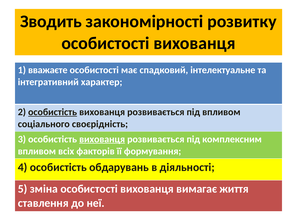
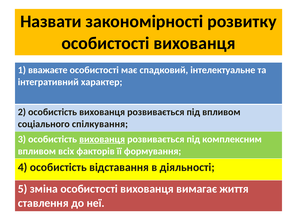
Зводить: Зводить -> Назвати
особистість at (53, 112) underline: present -> none
своєрідність: своєрідність -> спілкування
обдарувань: обдарувань -> відставання
